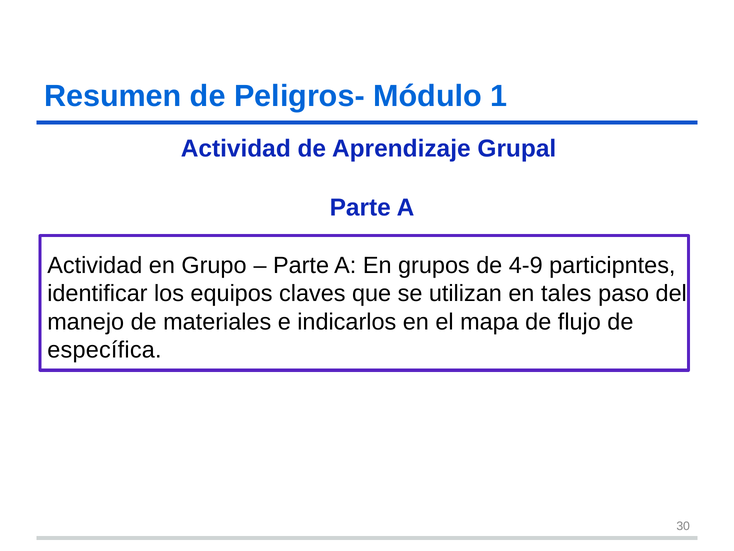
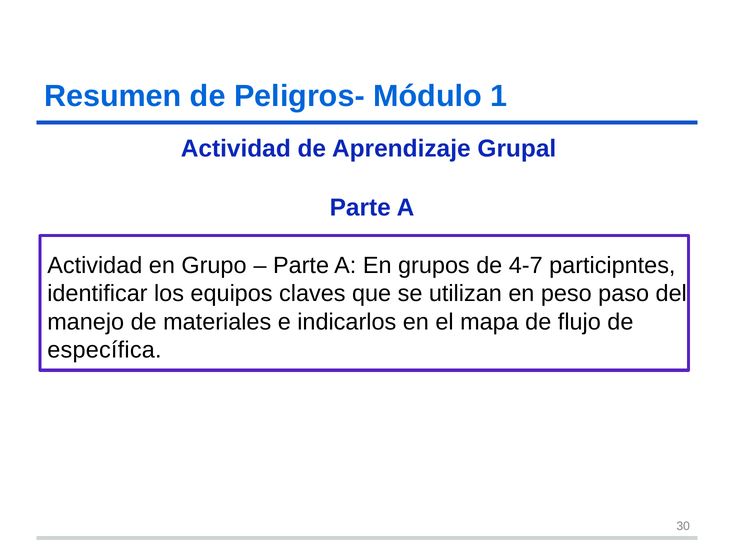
4-9: 4-9 -> 4-7
tales: tales -> peso
